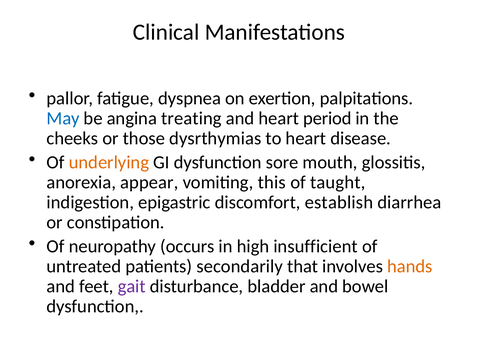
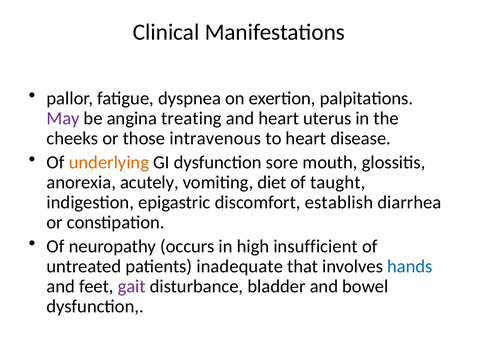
May colour: blue -> purple
period: period -> uterus
dysrthymias: dysrthymias -> intravenous
appear: appear -> acutely
this: this -> diet
secondarily: secondarily -> inadequate
hands colour: orange -> blue
